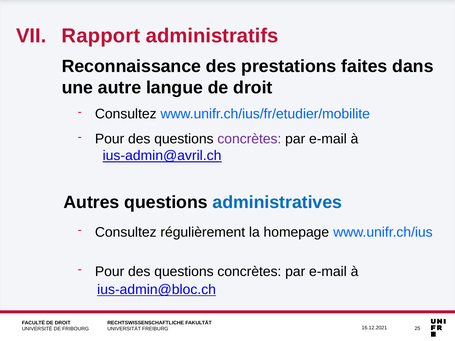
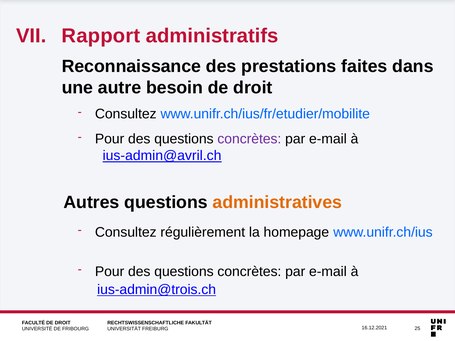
langue: langue -> besoin
administratives colour: blue -> orange
ius-admin@bloc.ch: ius-admin@bloc.ch -> ius-admin@trois.ch
